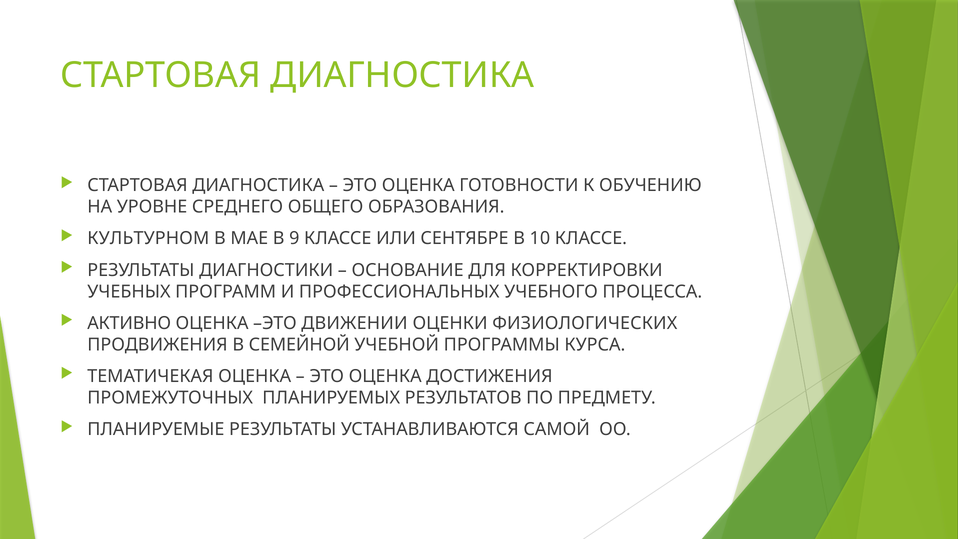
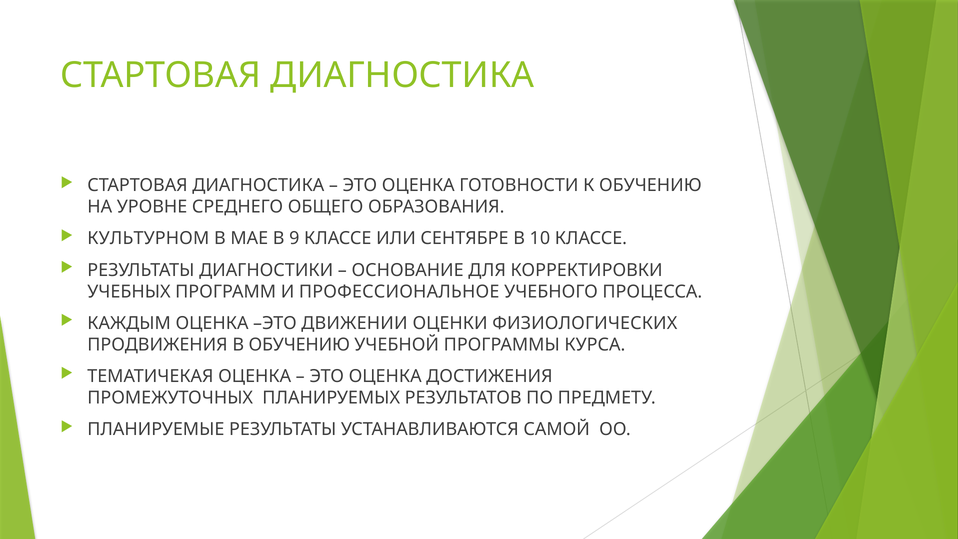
ПРОФЕССИОНАЛЬНЫХ: ПРОФЕССИОНАЛЬНЫХ -> ПРОФЕССИОНАЛЬНОЕ
АКТИВНО: АКТИВНО -> КАЖДЫМ
В СЕМЕЙНОЙ: СЕМЕЙНОЙ -> ОБУЧЕНИЮ
